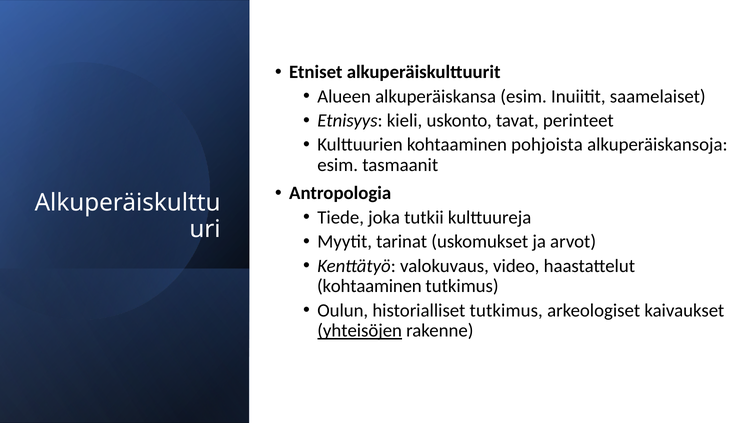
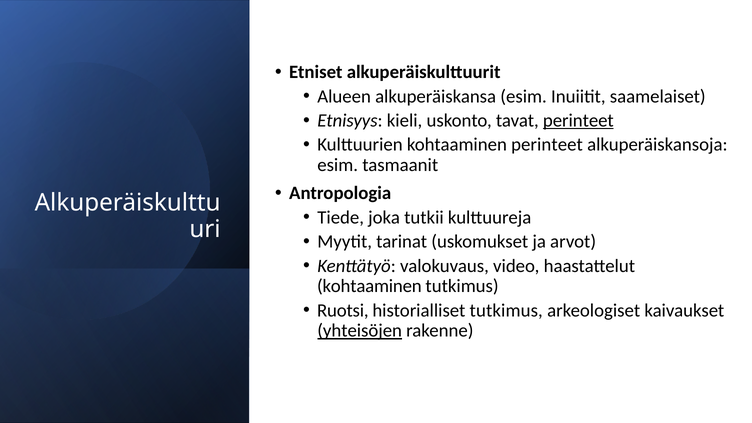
perinteet at (578, 121) underline: none -> present
kohtaaminen pohjoista: pohjoista -> perinteet
Oulun: Oulun -> Ruotsi
